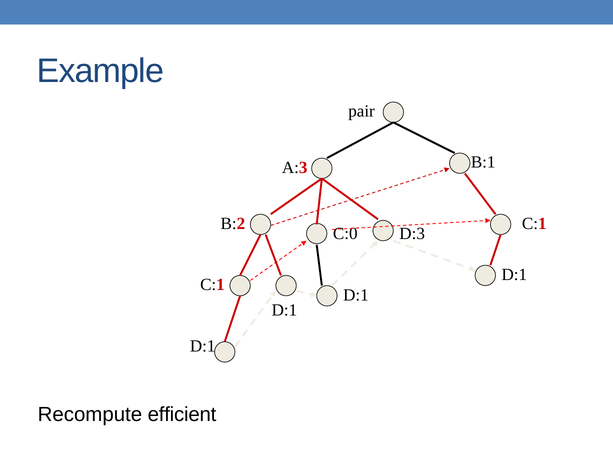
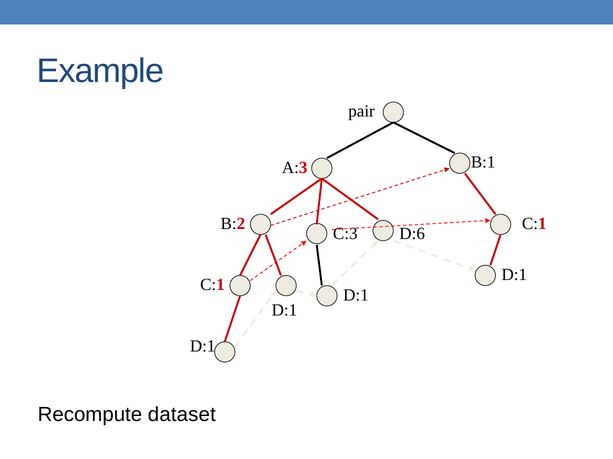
C:0: C:0 -> C:3
D:3: D:3 -> D:6
efficient: efficient -> dataset
